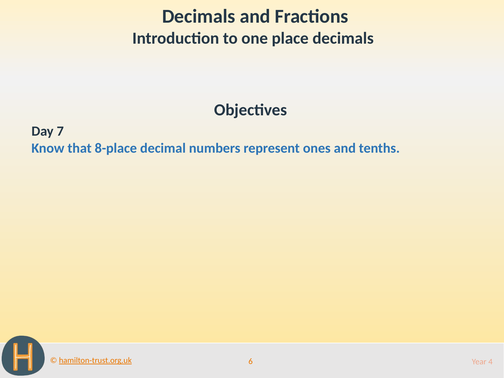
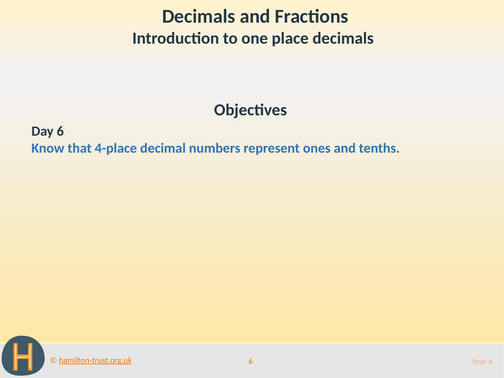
Day 7: 7 -> 6
8-place: 8-place -> 4-place
